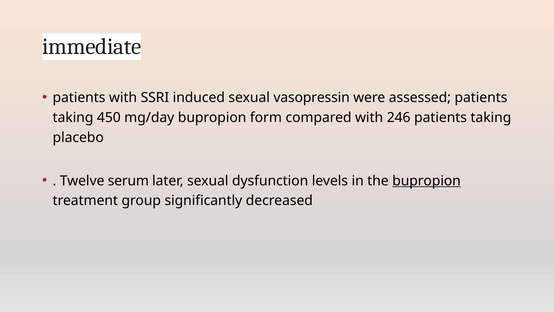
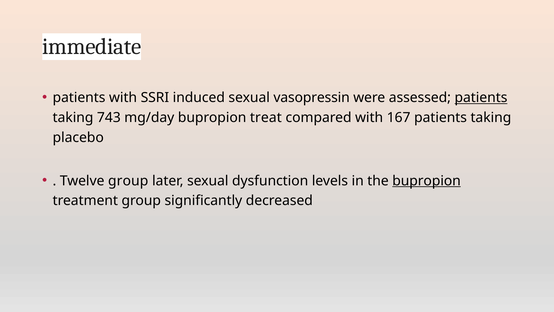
patients at (481, 98) underline: none -> present
450: 450 -> 743
form: form -> treat
246: 246 -> 167
Twelve serum: serum -> group
